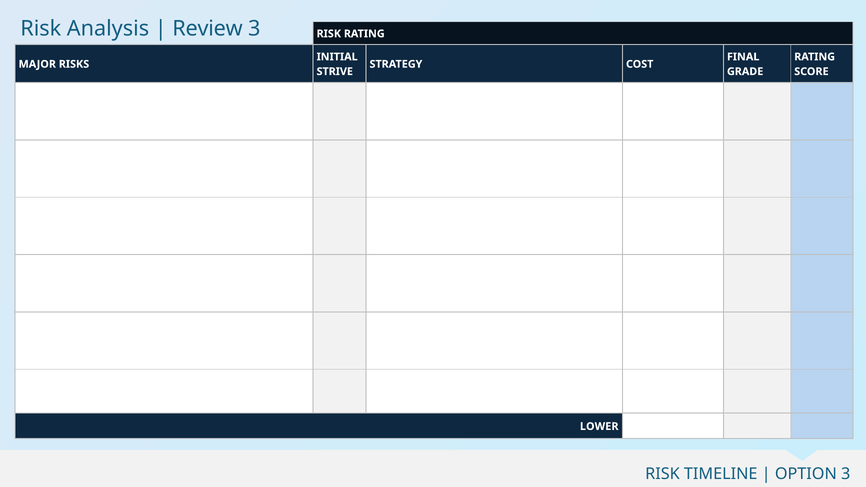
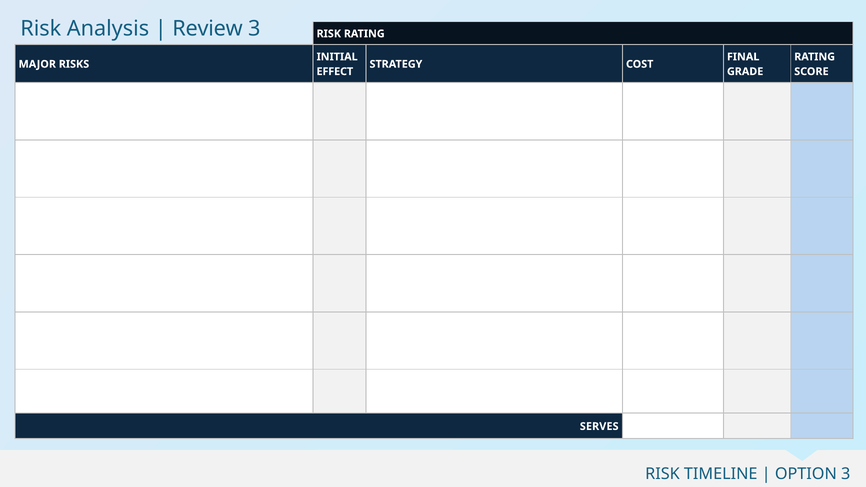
STRIVE: STRIVE -> EFFECT
LOWER: LOWER -> SERVES
